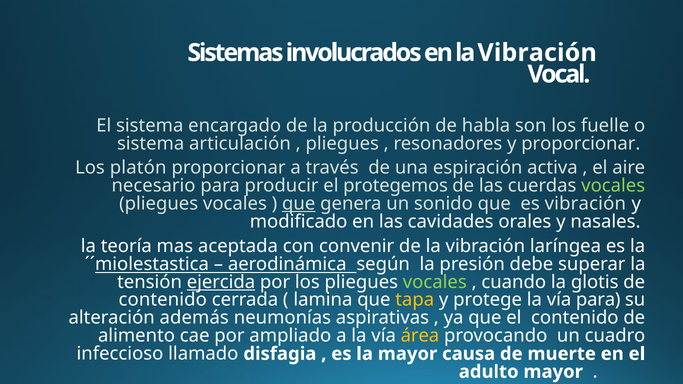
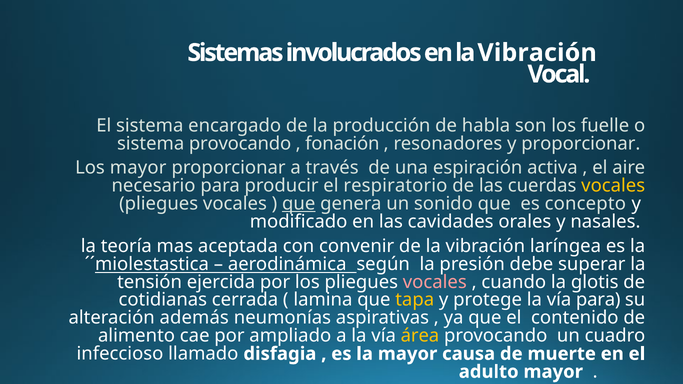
sistema articulación: articulación -> provocando
pliegues at (342, 143): pliegues -> fonación
Los platón: platón -> mayor
protegemos: protegemos -> respiratorio
vocales at (613, 186) colour: light green -> yellow
es vibración: vibración -> concepto
ejercida underline: present -> none
vocales at (435, 282) colour: light green -> pink
contenido at (163, 300): contenido -> cotidianas
